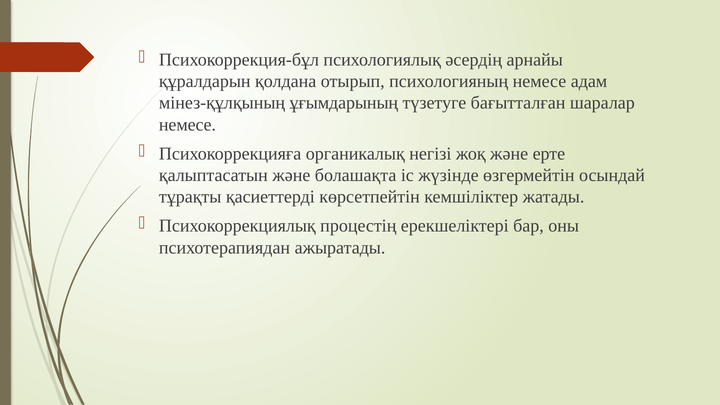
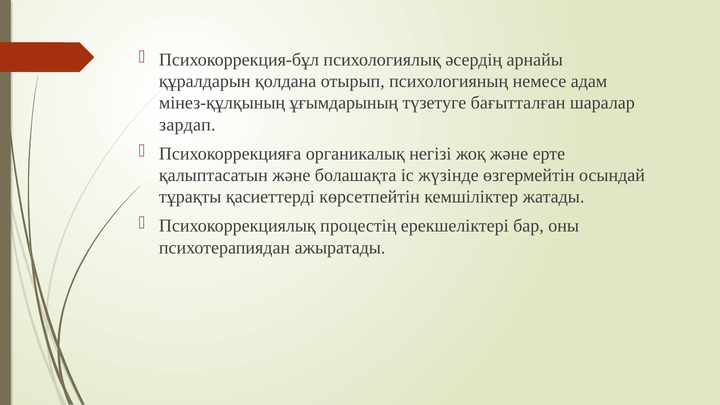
немесе at (187, 125): немесе -> зардап
